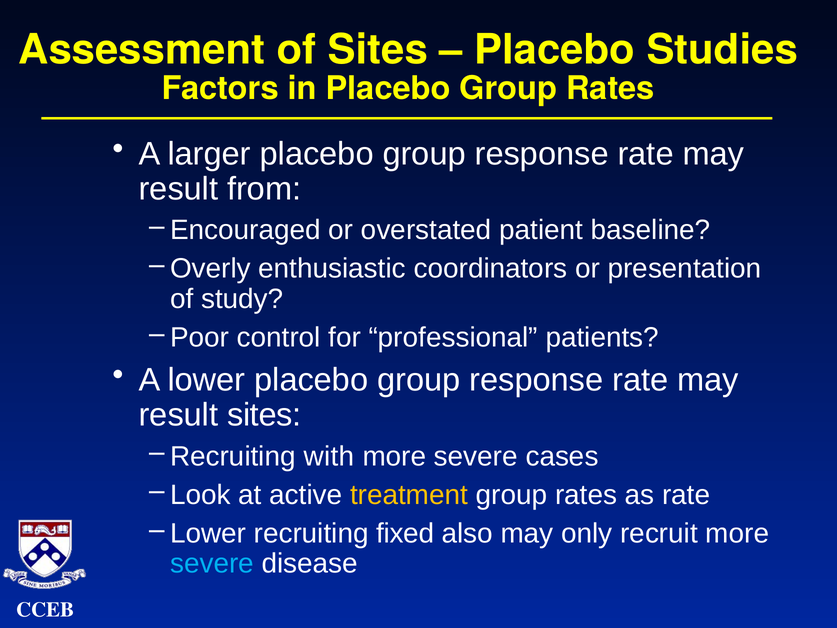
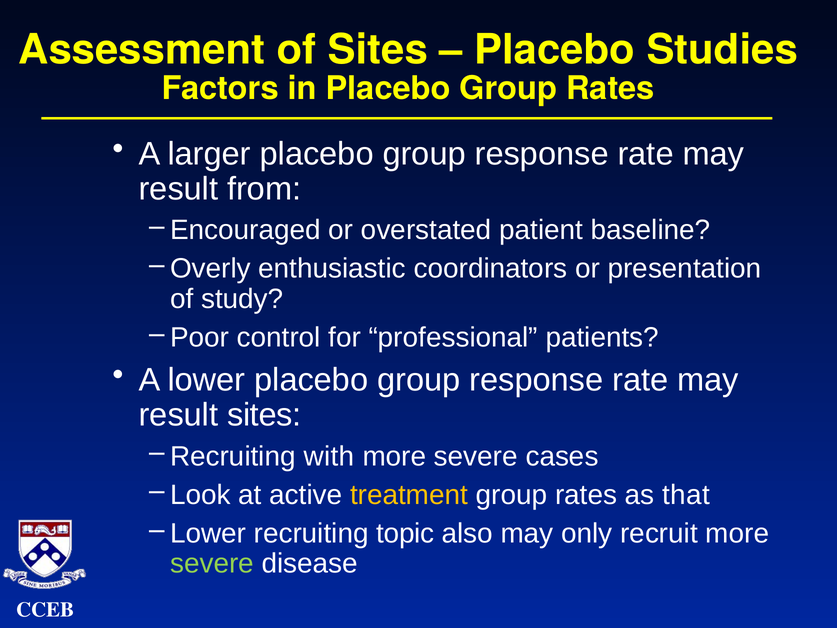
as rate: rate -> that
fixed: fixed -> topic
severe at (212, 563) colour: light blue -> light green
